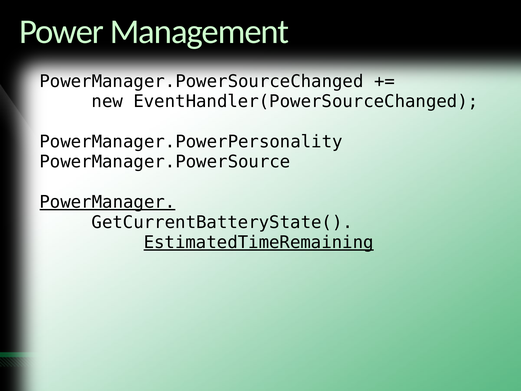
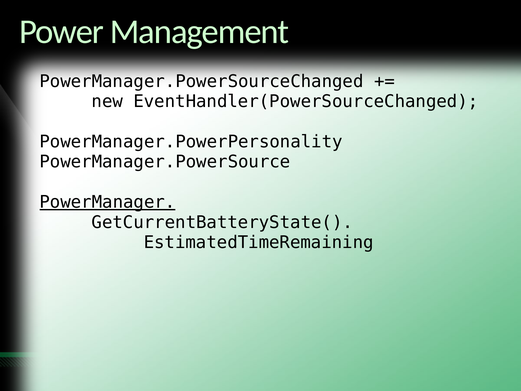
EstimatedTimeRemaining underline: present -> none
